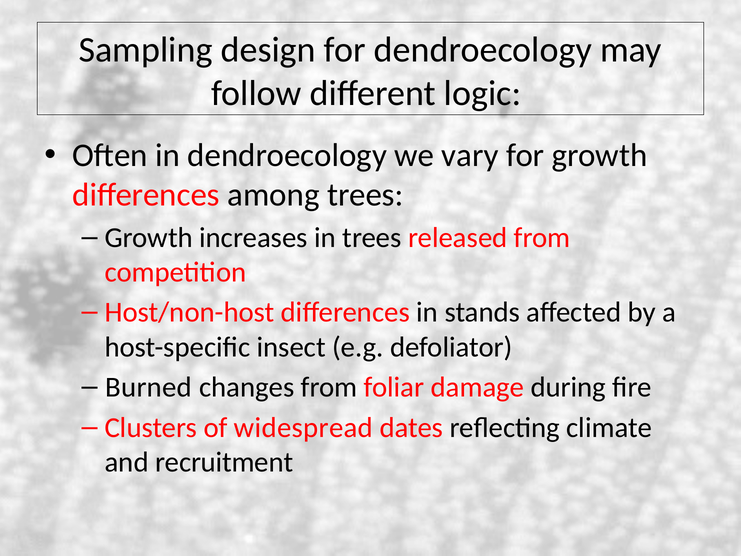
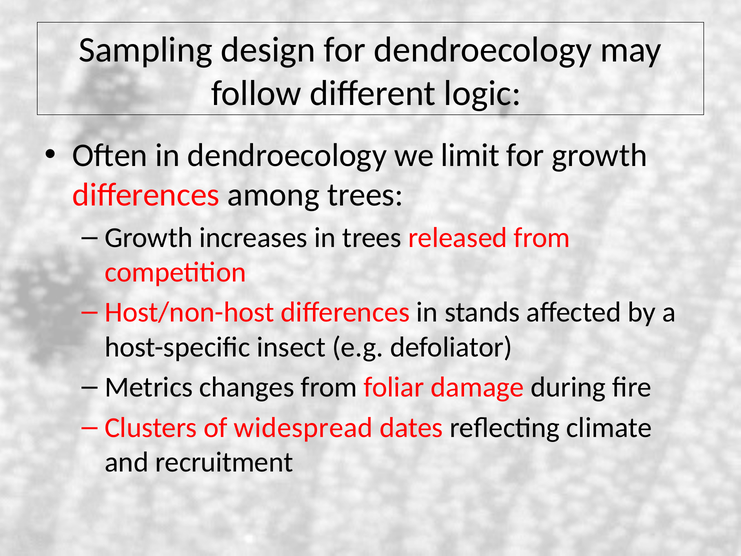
vary: vary -> limit
Burned: Burned -> Metrics
